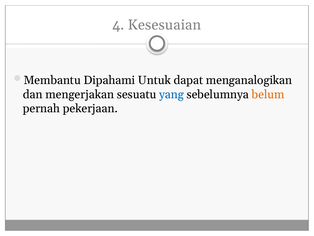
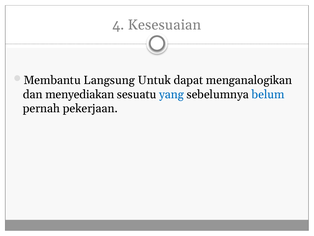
Dipahami: Dipahami -> Langsung
mengerjakan: mengerjakan -> menyediakan
belum colour: orange -> blue
